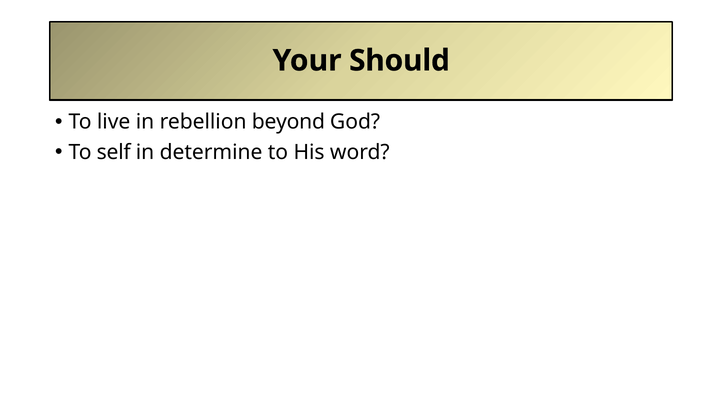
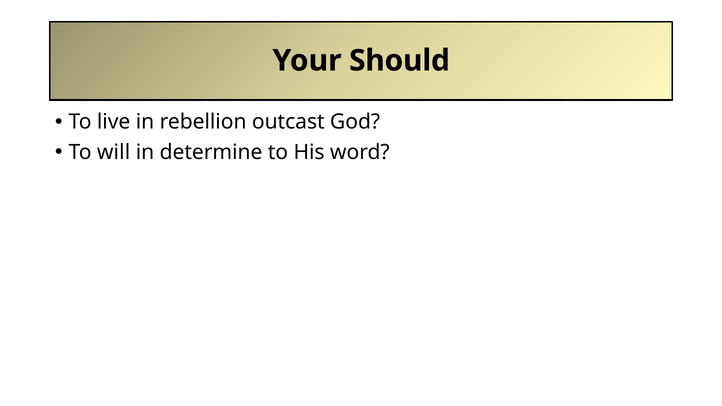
beyond: beyond -> outcast
self: self -> will
